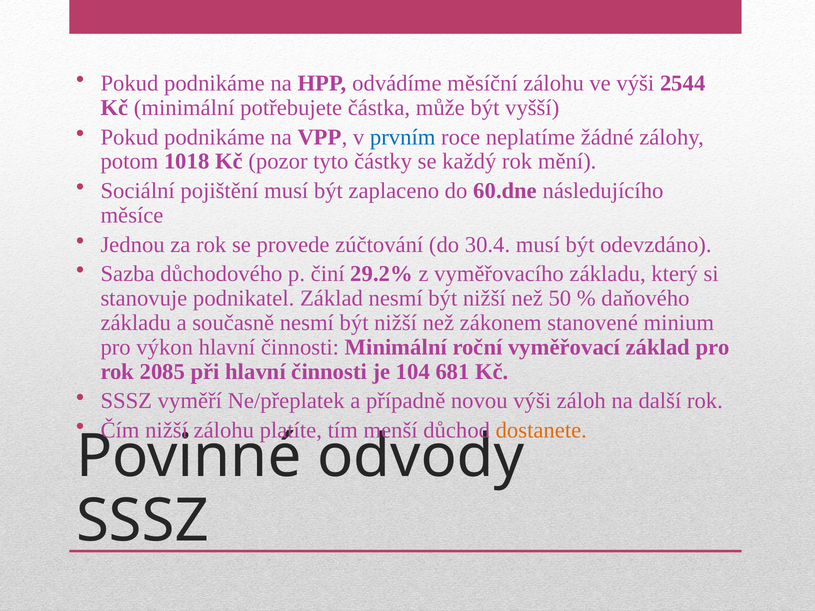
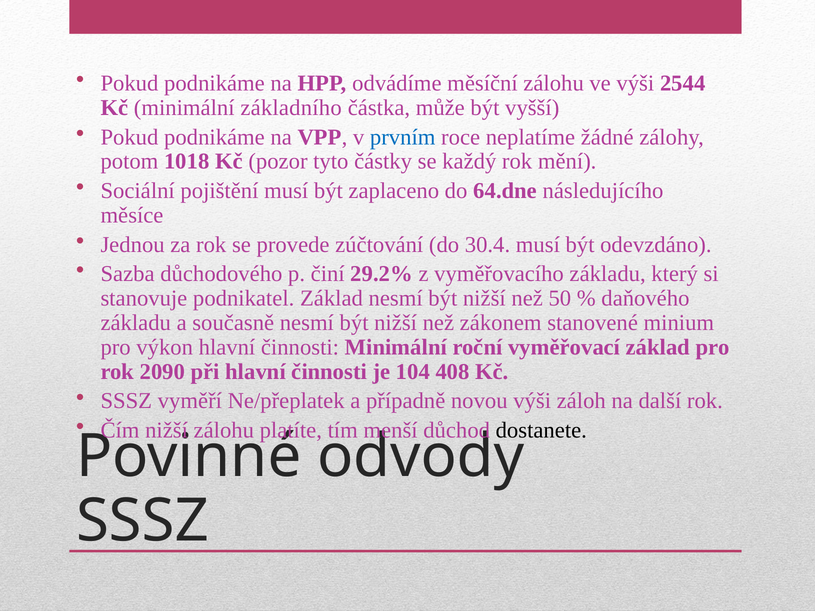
potřebujete: potřebujete -> základního
60.dne: 60.dne -> 64.dne
2085: 2085 -> 2090
681: 681 -> 408
dostanete colour: orange -> black
